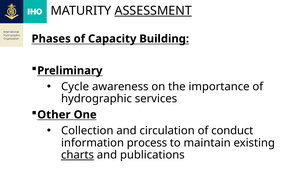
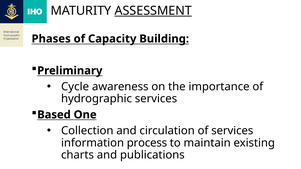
Other: Other -> Based
of conduct: conduct -> services
charts underline: present -> none
